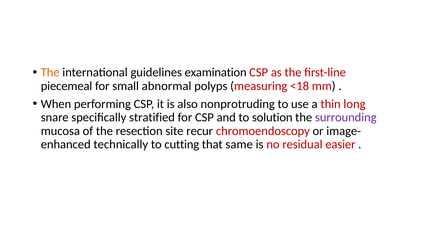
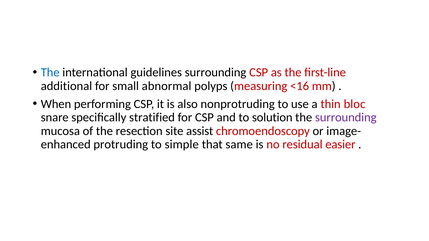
The at (50, 73) colour: orange -> blue
guidelines examination: examination -> surrounding
piecemeal: piecemeal -> additional
<18: <18 -> <16
long: long -> bloc
recur: recur -> assist
technically: technically -> protruding
cutting: cutting -> simple
